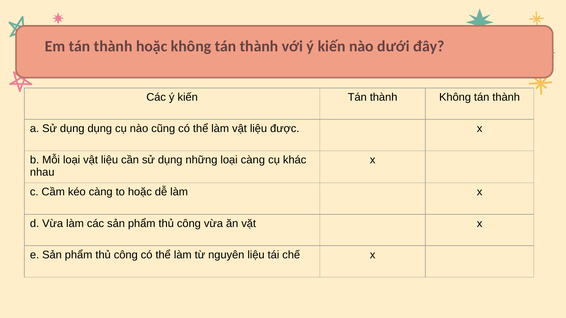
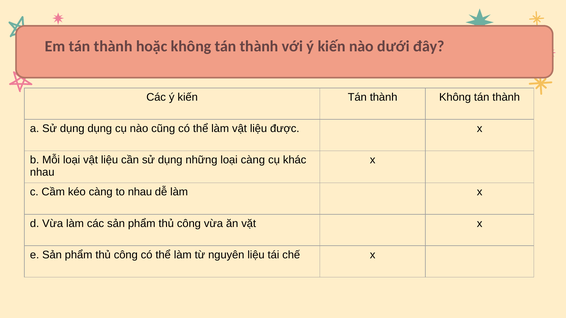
to hoặc: hoặc -> nhau
